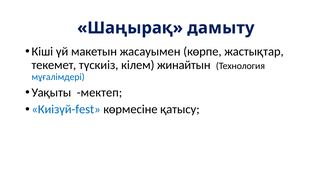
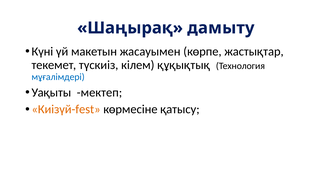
Кіші: Кіші -> Күні
жинайтын: жинайтын -> құқықтық
Киізүй-fest colour: blue -> orange
